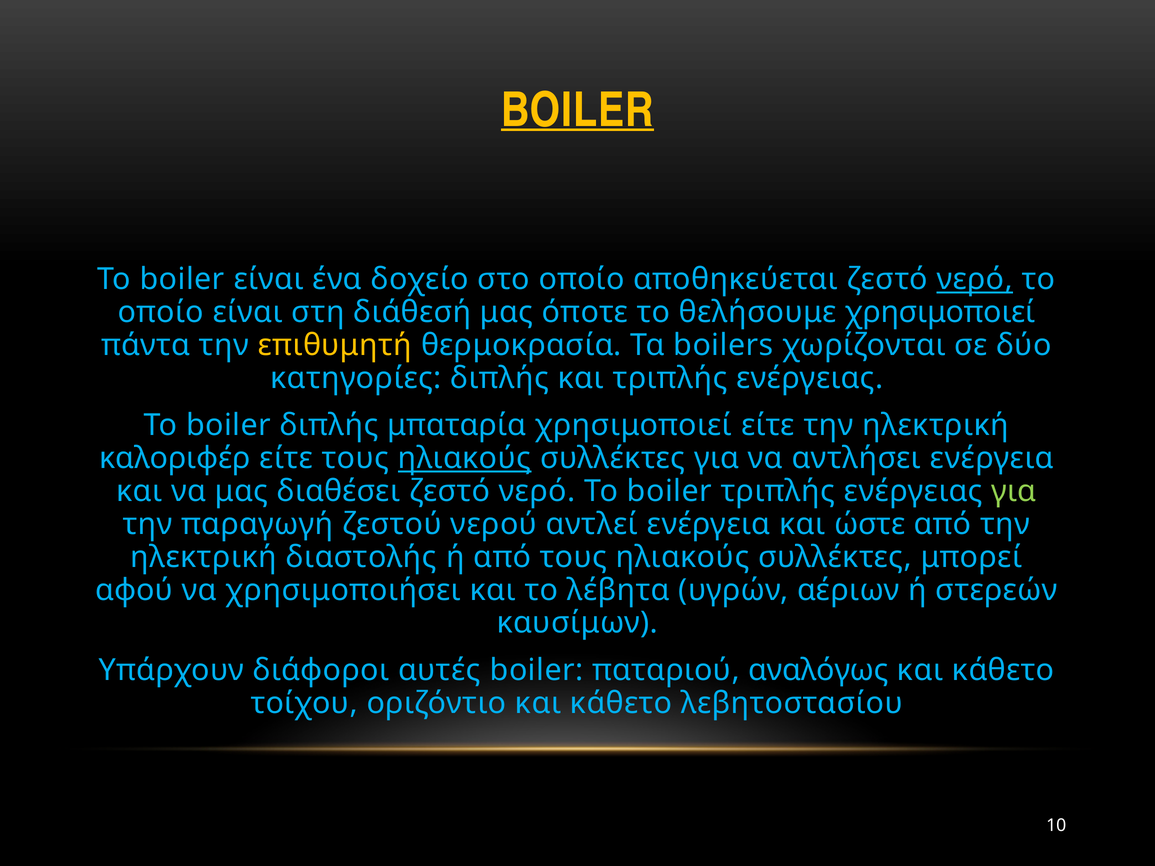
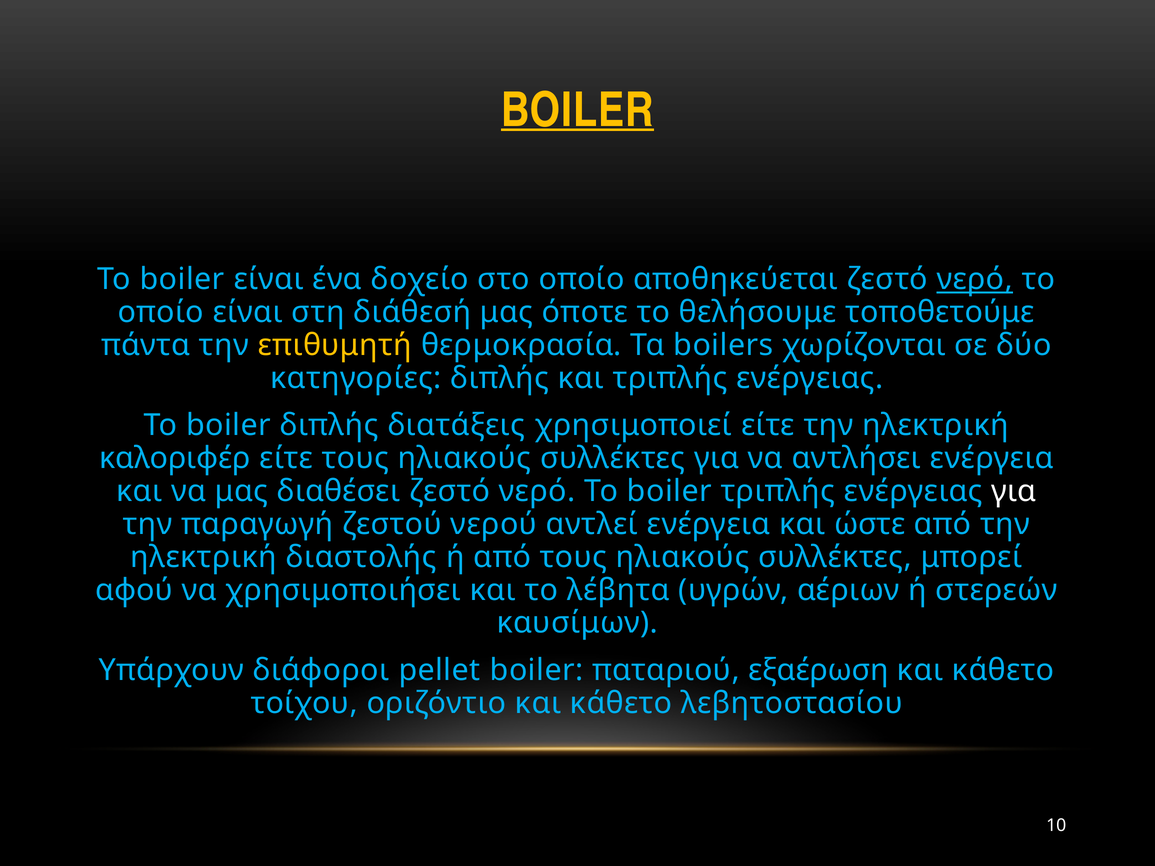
θελήσουμε χρησιμοποιεί: χρησιμοποιεί -> τοποθετούμε
μπαταρία: μπαταρία -> διατάξεις
ηλιακούς at (464, 458) underline: present -> none
για at (1014, 491) colour: light green -> white
αυτές: αυτές -> pellet
αναλόγως: αναλόγως -> εξαέρωση
